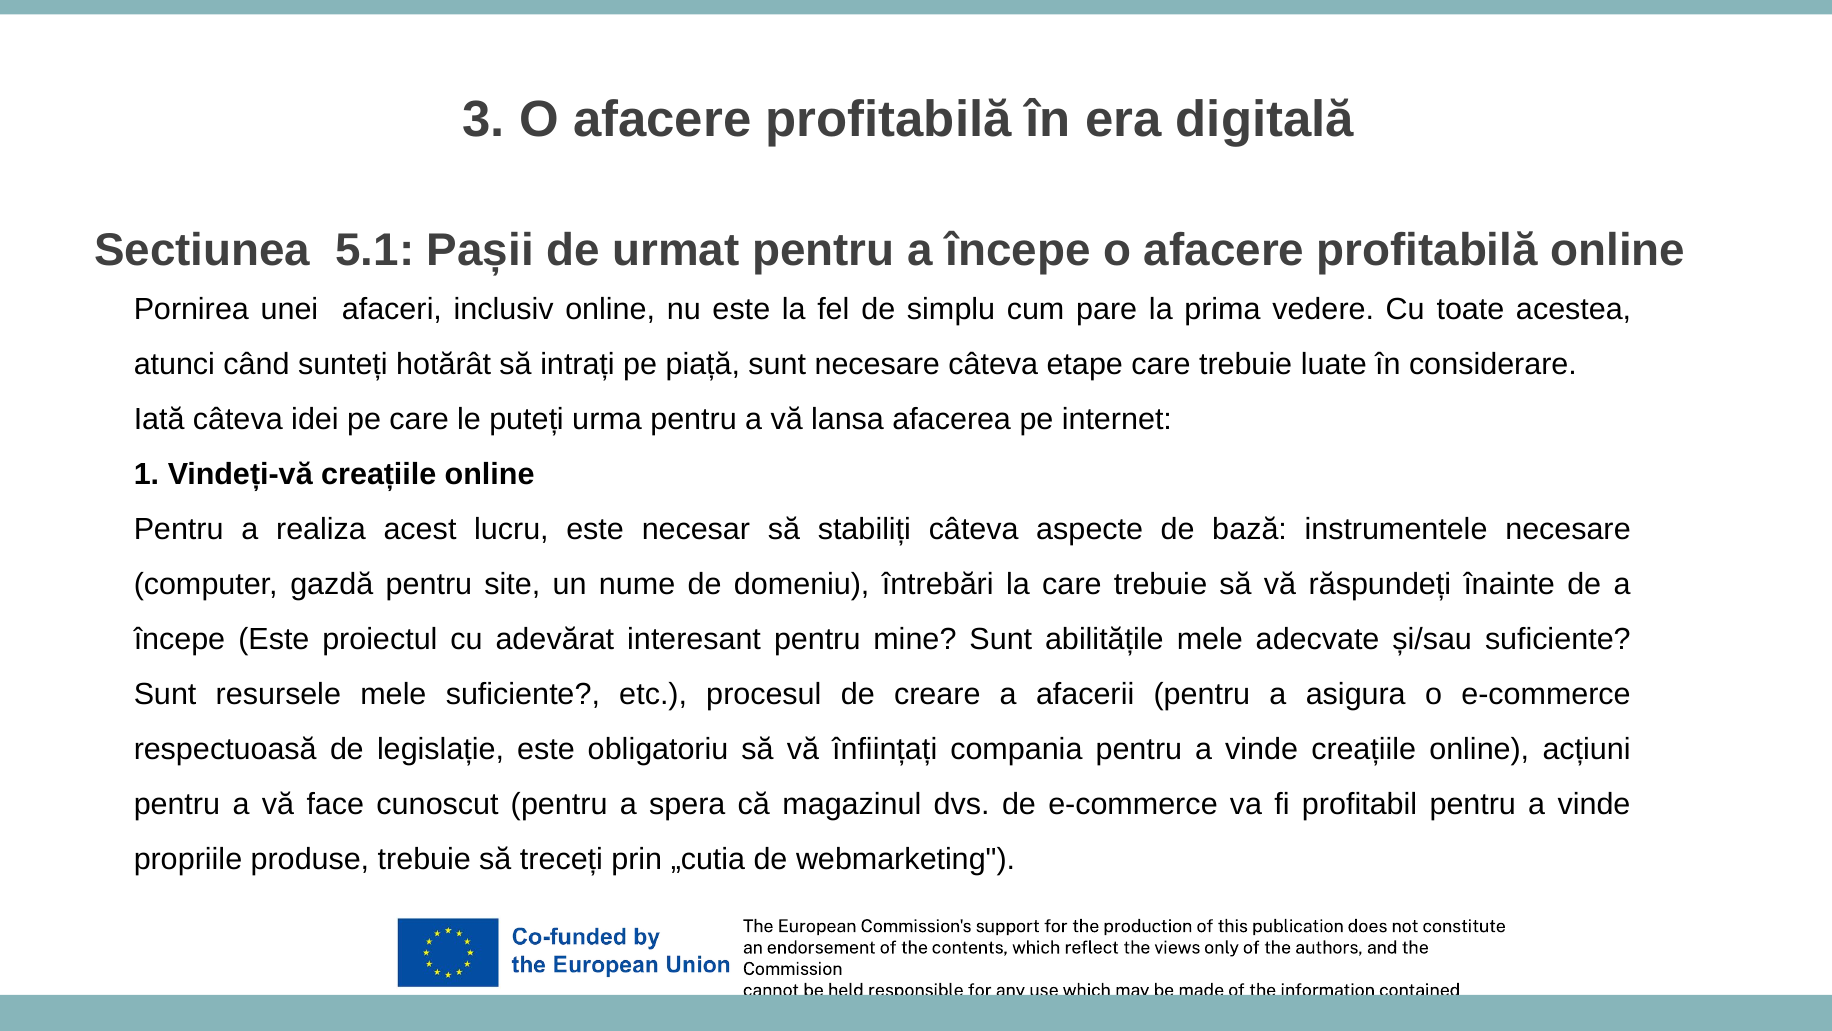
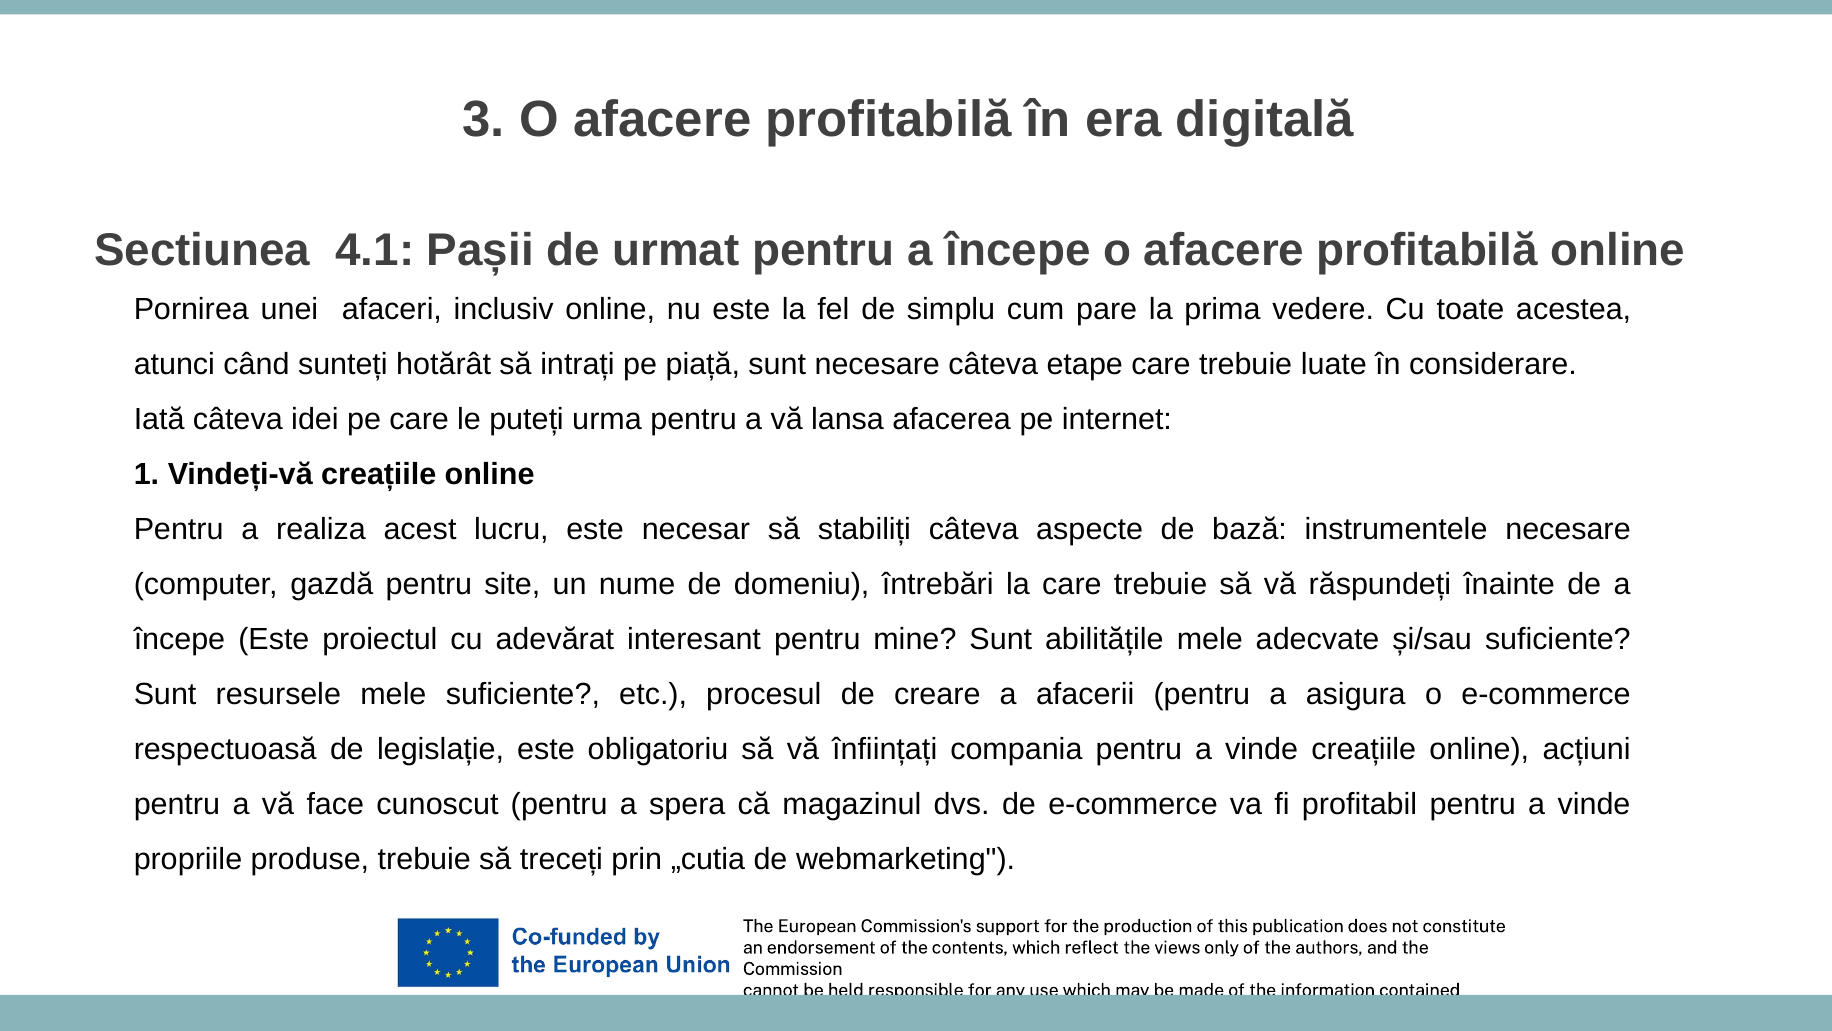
5.1: 5.1 -> 4.1
